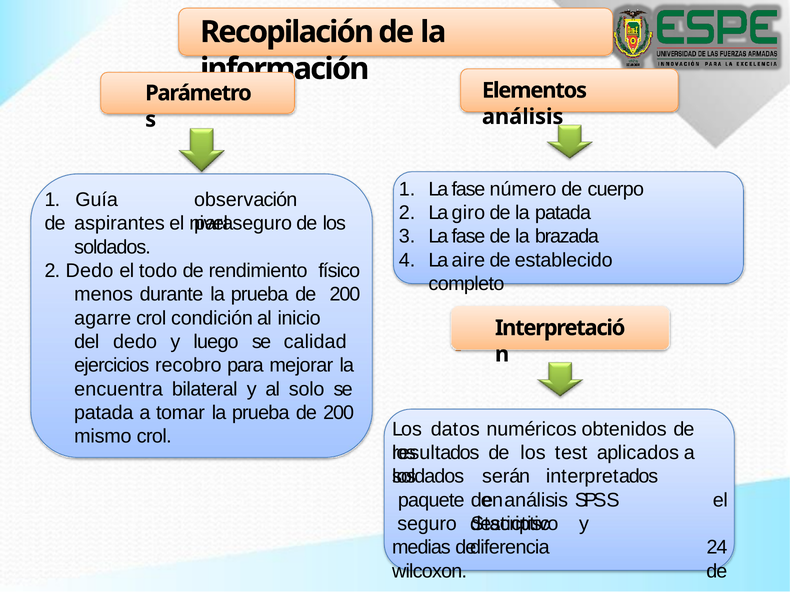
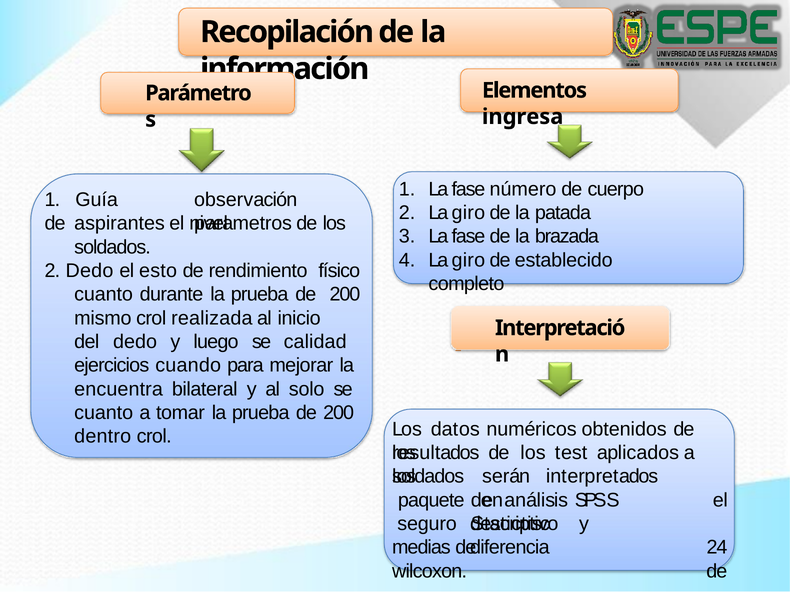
análisis at (523, 117): análisis -> ingresa
seguro at (262, 224): seguro -> metros
aire at (468, 260): aire -> giro
todo: todo -> esto
menos at (104, 295): menos -> cuanto
agarre: agarre -> mismo
condición: condición -> realizada
recobro: recobro -> cuando
patada at (104, 413): patada -> cuanto
mismo: mismo -> dentro
